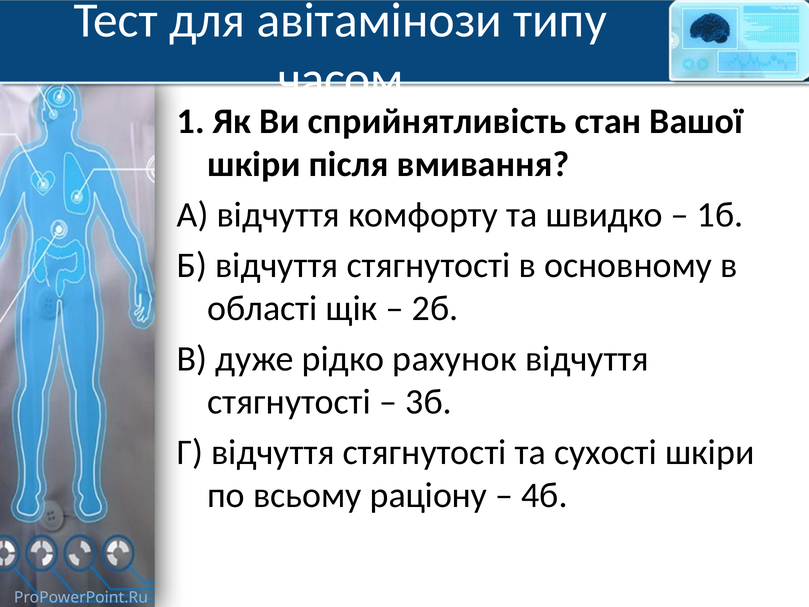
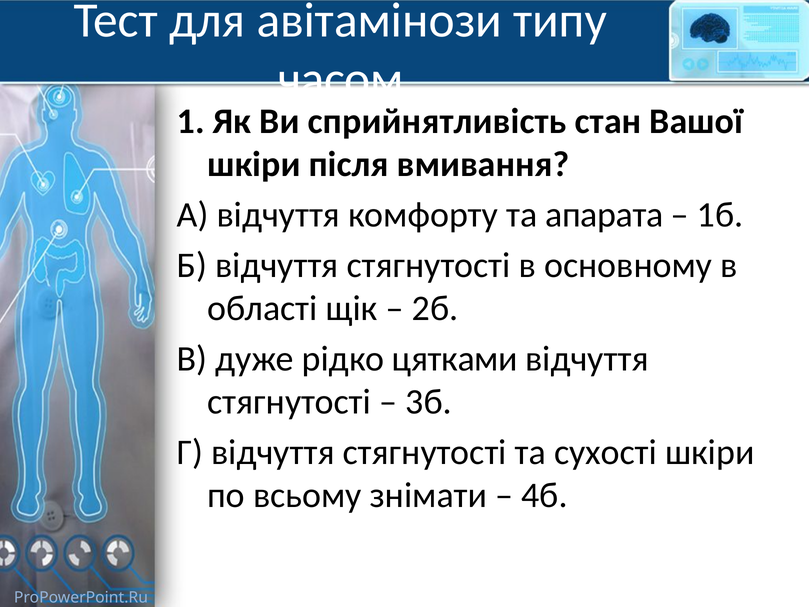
швидко: швидко -> апарата
рахунок: рахунок -> цятками
раціону: раціону -> знімати
